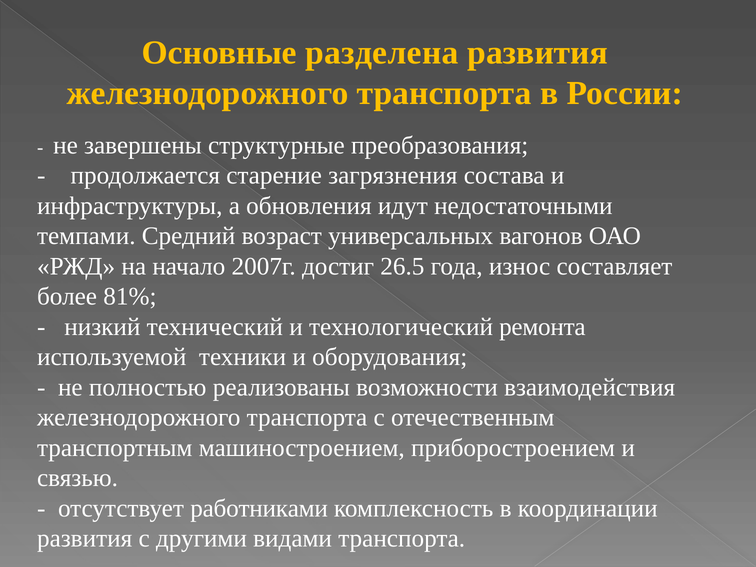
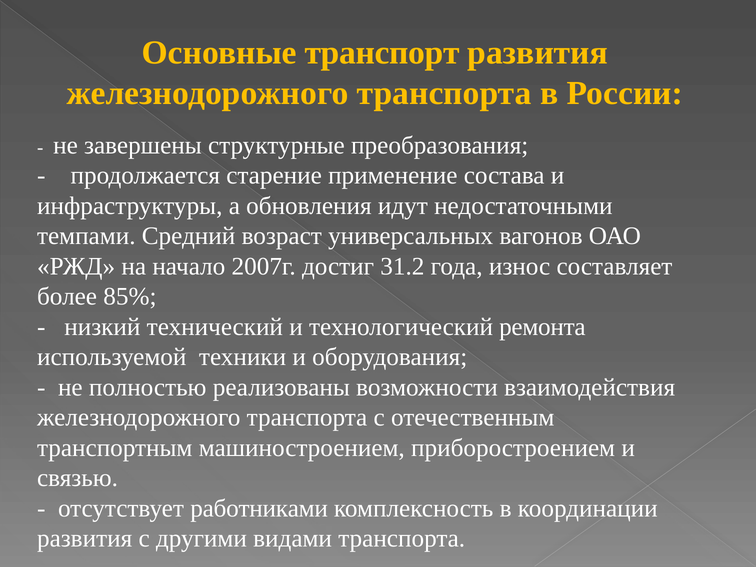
разделена: разделена -> транспорт
загрязнения: загрязнения -> применение
26.5: 26.5 -> 31.2
81%: 81% -> 85%
